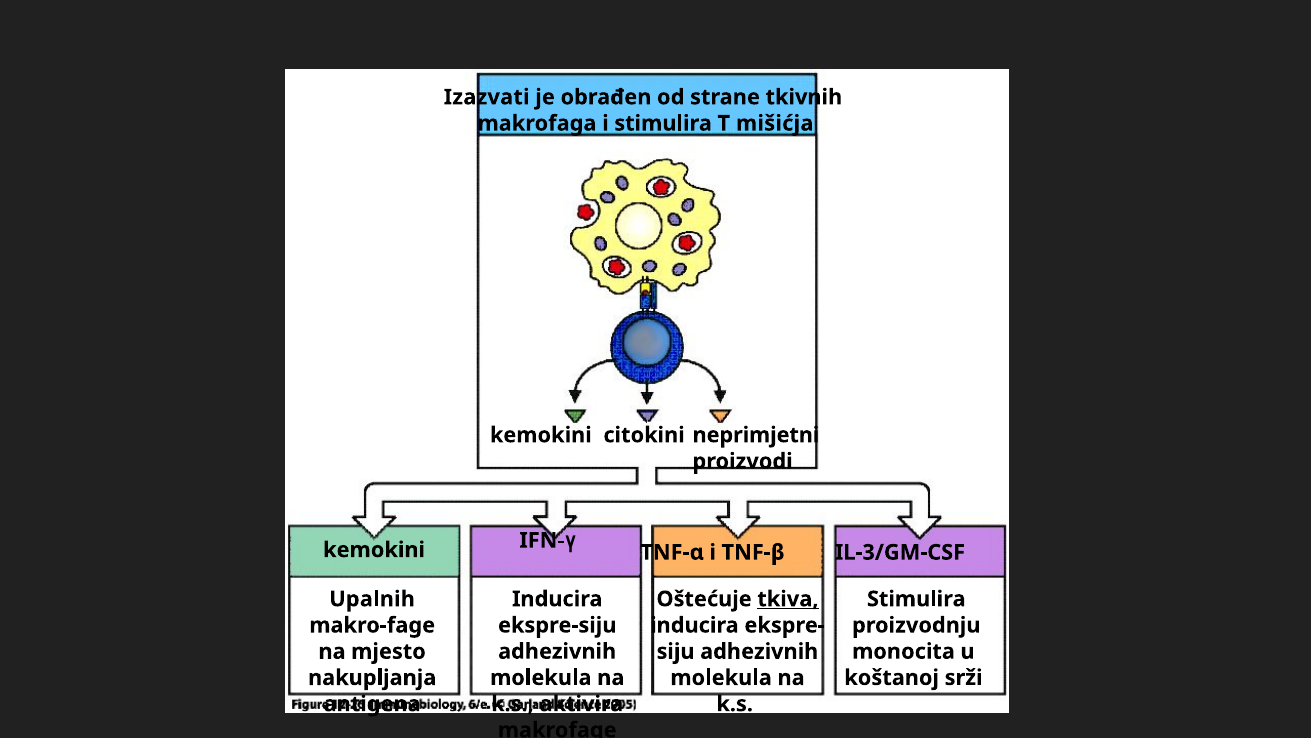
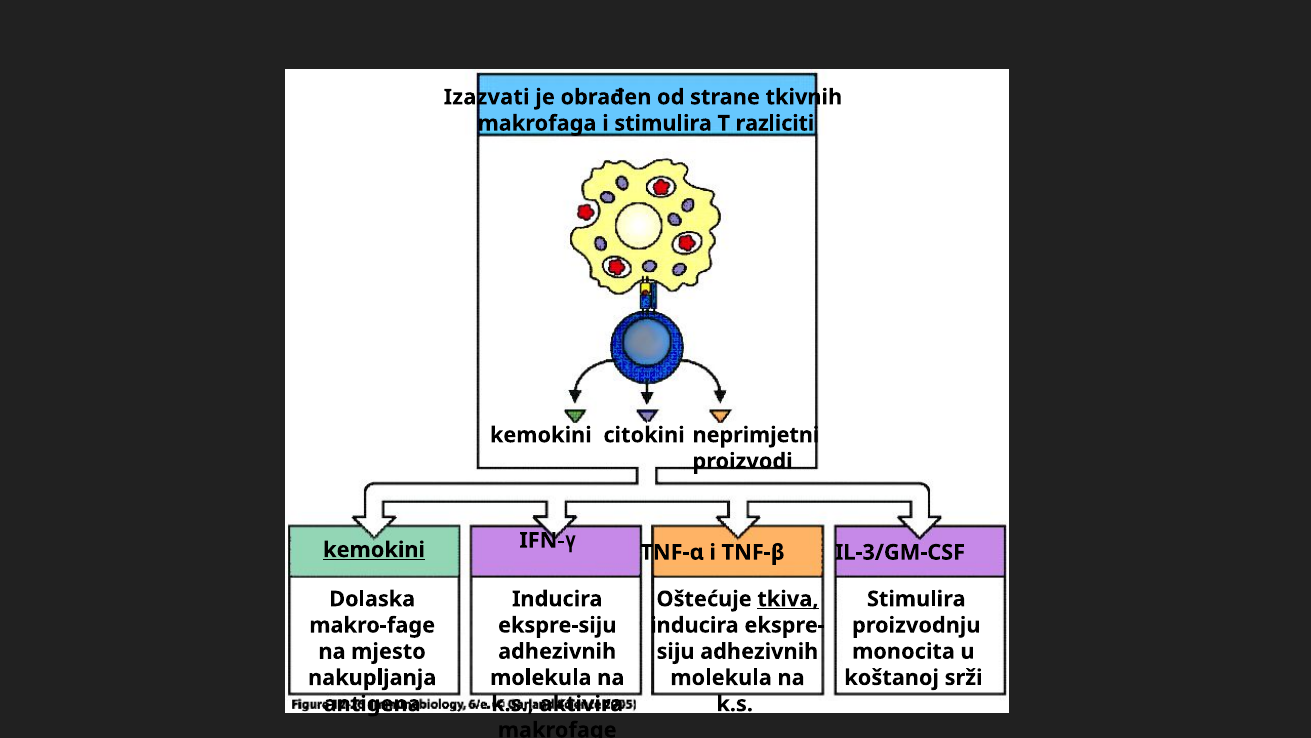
mišićja: mišićja -> razliciti
kemokini at (374, 549) underline: none -> present
Upalnih: Upalnih -> Dolaska
